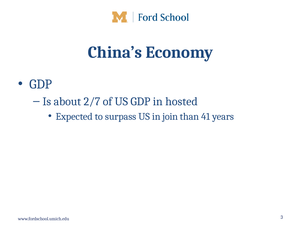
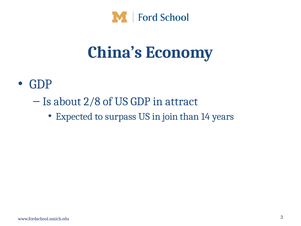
2/7: 2/7 -> 2/8
hosted: hosted -> attract
41: 41 -> 14
